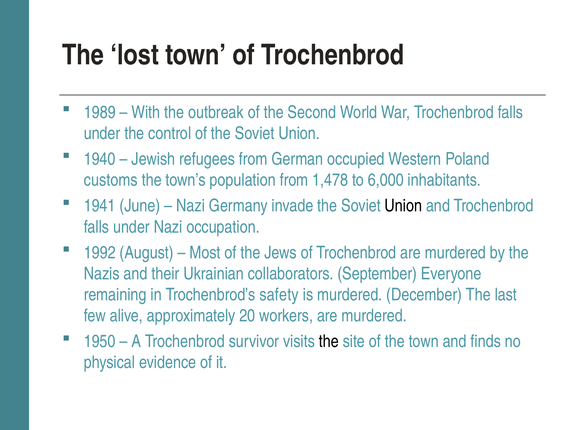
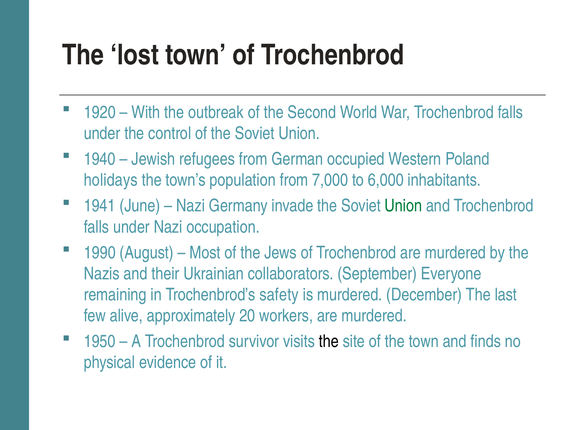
1989: 1989 -> 1920
customs: customs -> holidays
1,478: 1,478 -> 7,000
Union at (403, 206) colour: black -> green
1992: 1992 -> 1990
